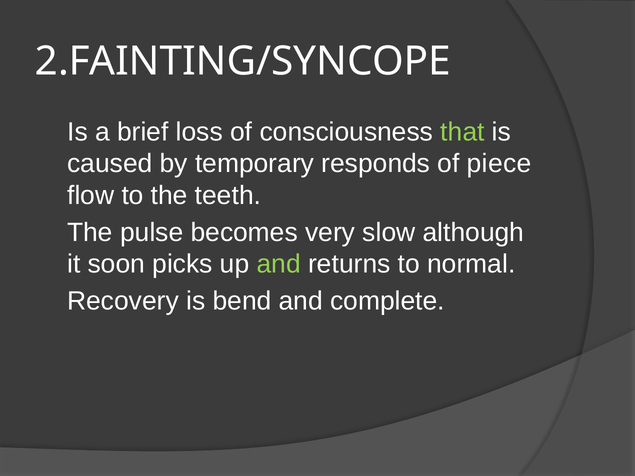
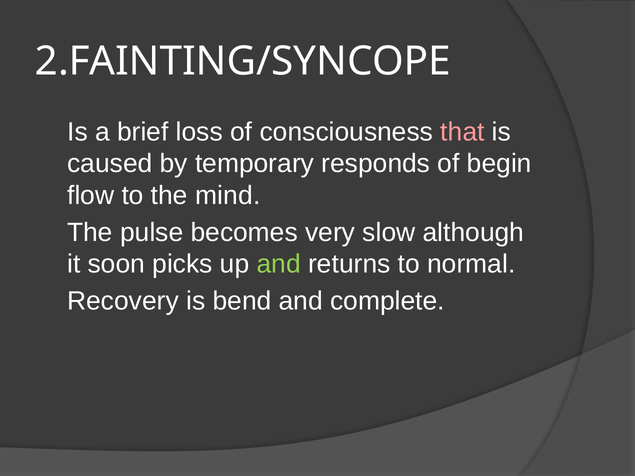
that colour: light green -> pink
piece: piece -> begin
teeth: teeth -> mind
